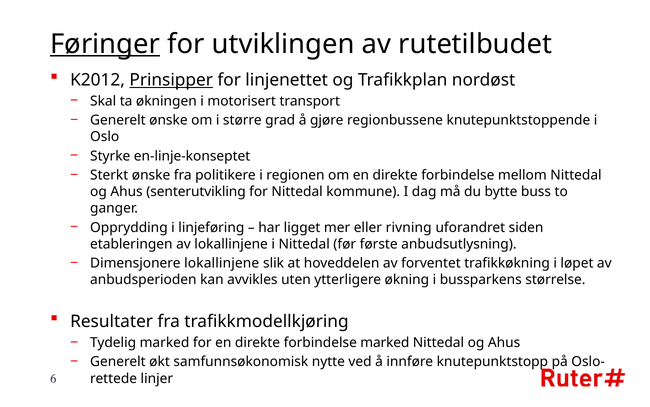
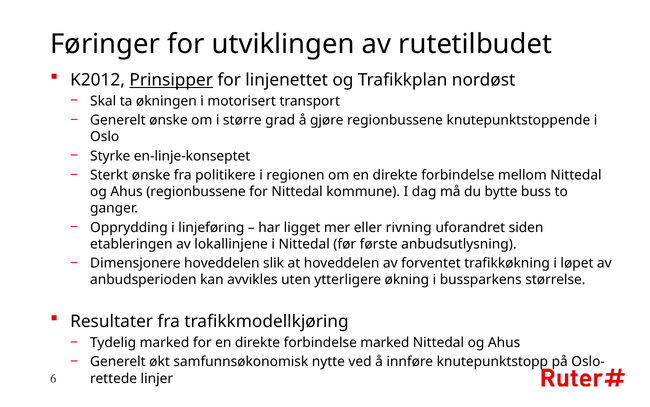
Føringer underline: present -> none
Ahus senterutvikling: senterutvikling -> regionbussene
Dimensjonere lokallinjene: lokallinjene -> hoveddelen
